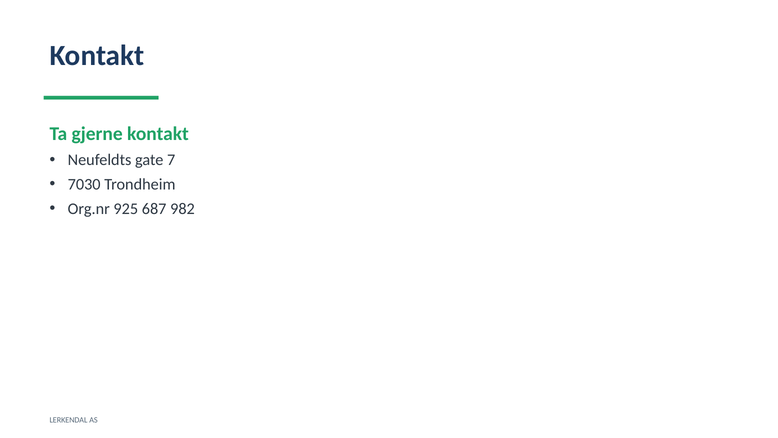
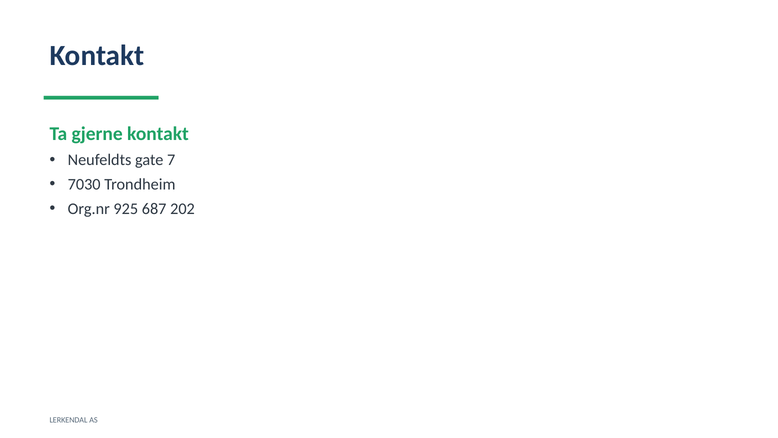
982: 982 -> 202
